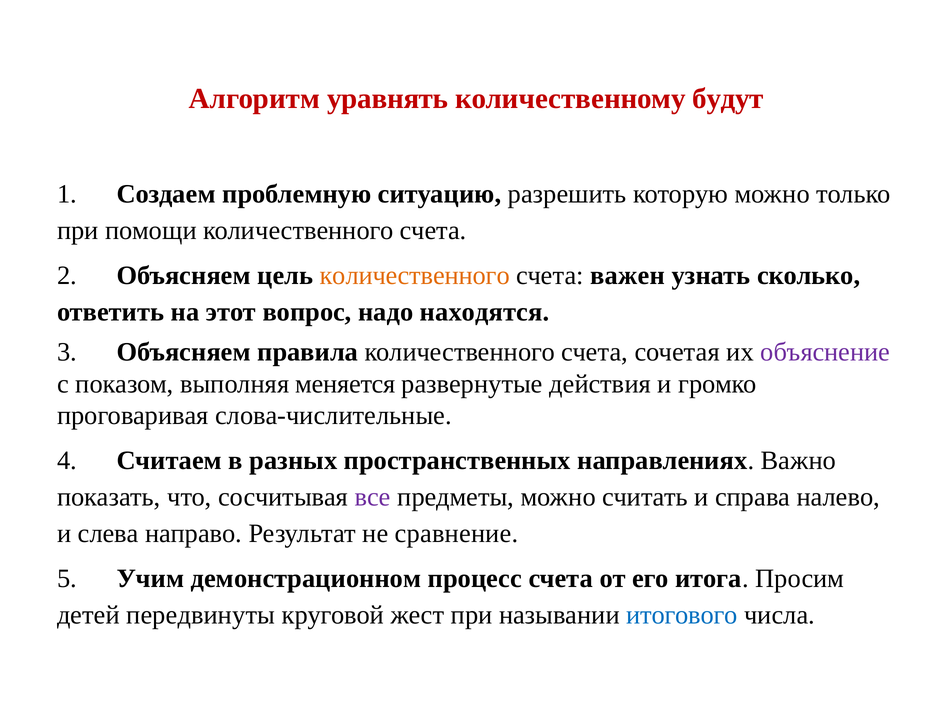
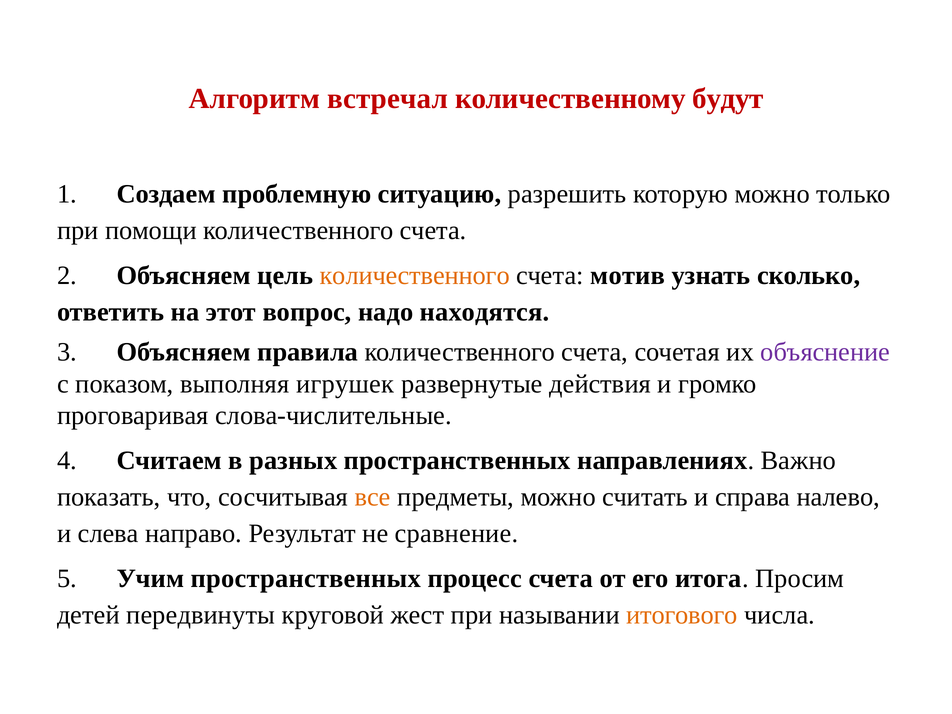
уравнять: уравнять -> встречал
важен: важен -> мотив
меняется: меняется -> игрушек
все colour: purple -> orange
Учим демонстрационном: демонстрационном -> пространственных
итогового colour: blue -> orange
